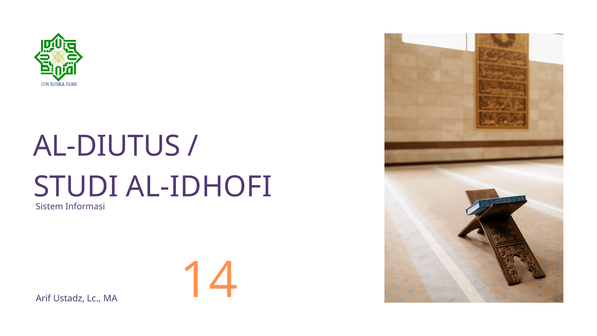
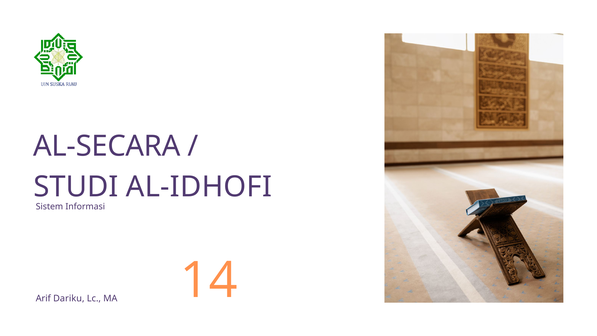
AL-DIUTUS: AL-DIUTUS -> AL-SECARA
Ustadz: Ustadz -> Dariku
